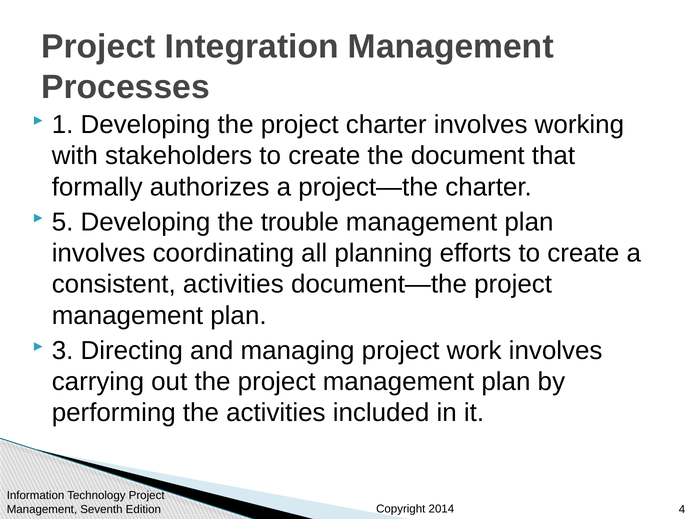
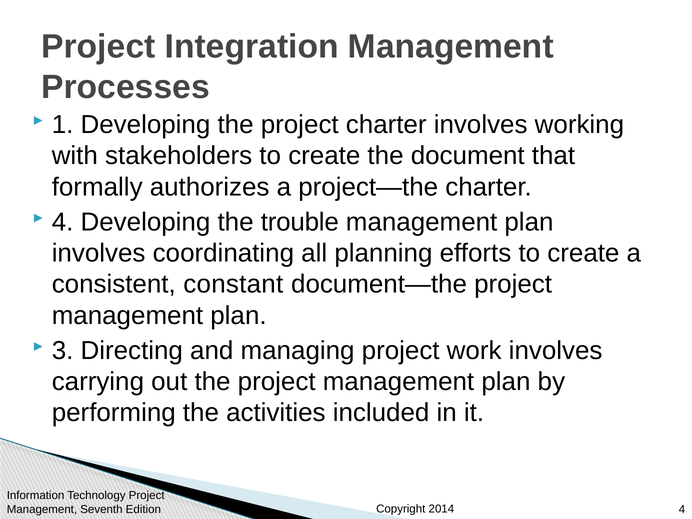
5 at (63, 222): 5 -> 4
consistent activities: activities -> constant
